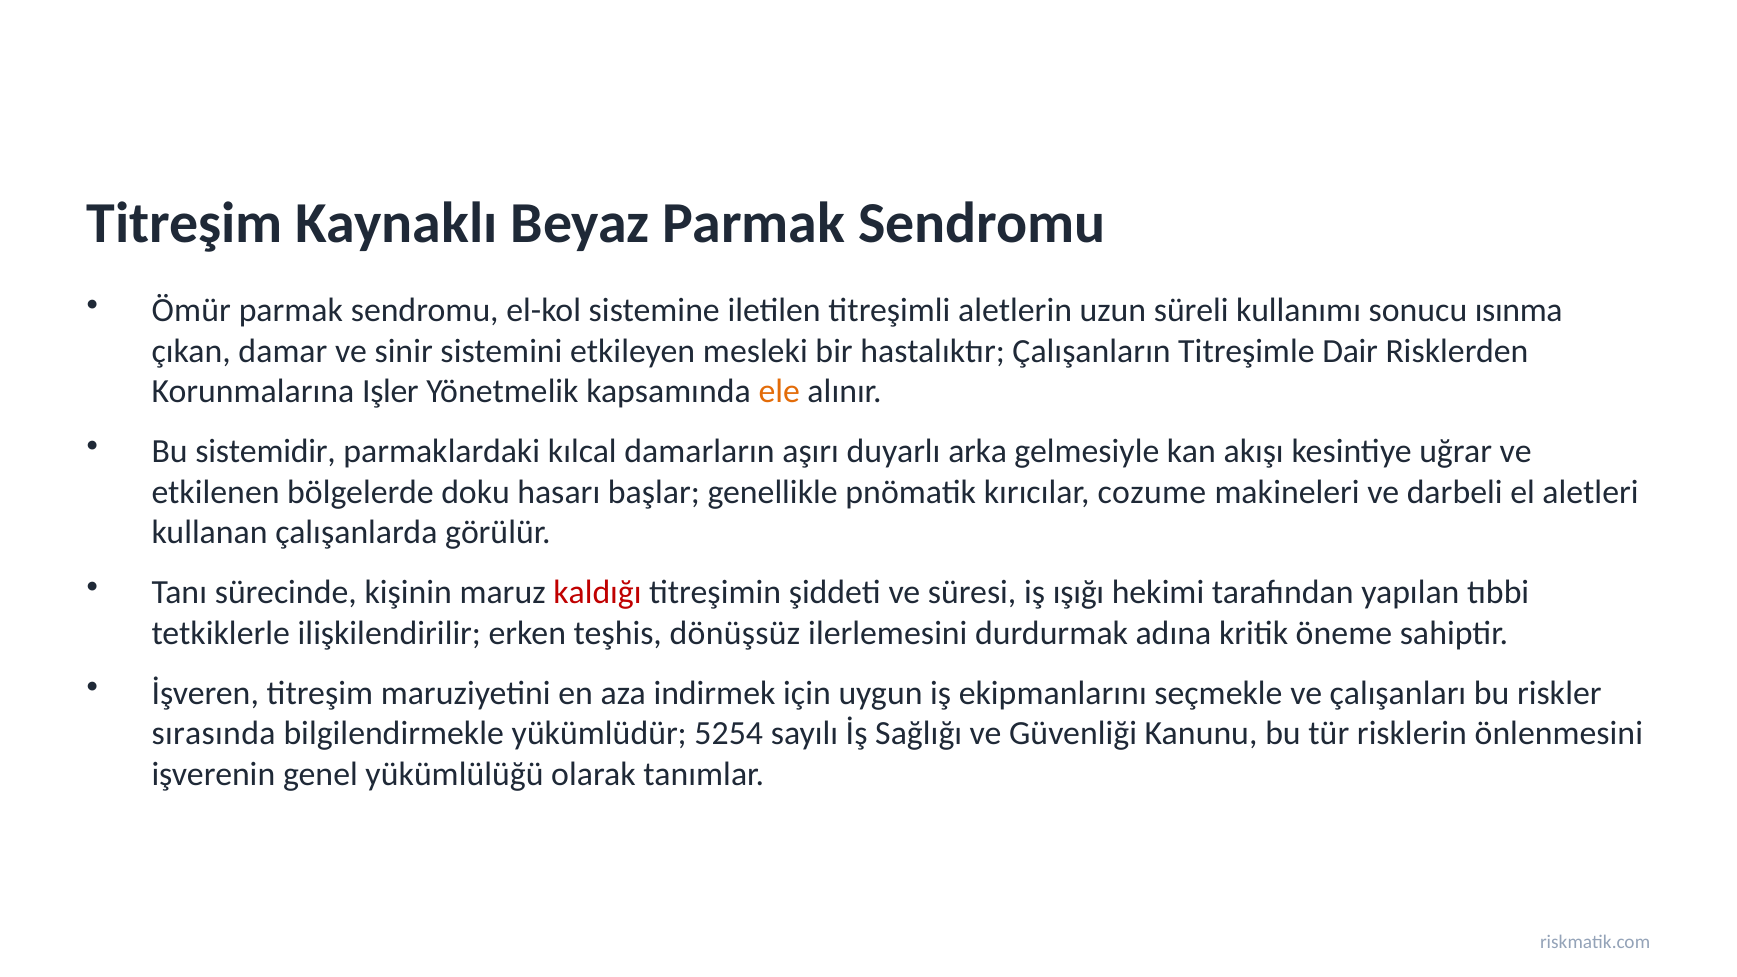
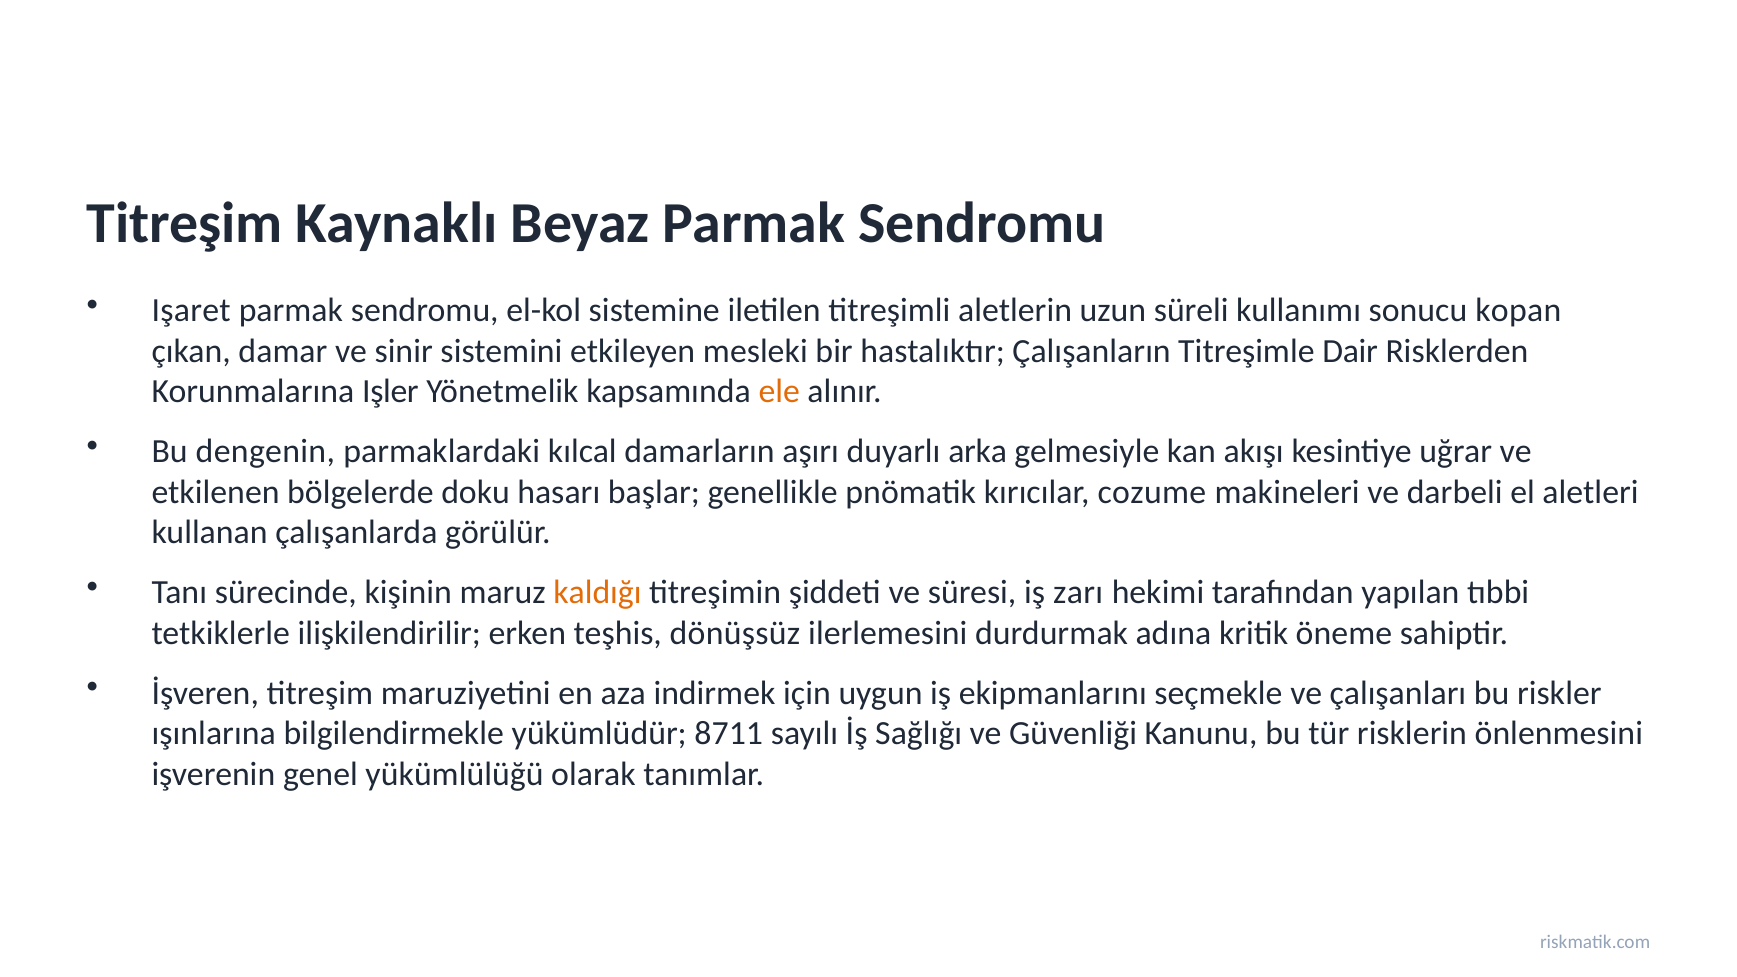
Ömür: Ömür -> Işaret
ısınma: ısınma -> kopan
sistemidir: sistemidir -> dengenin
kaldığı colour: red -> orange
ışığı: ışığı -> zarı
sırasında: sırasında -> ışınlarına
5254: 5254 -> 8711
